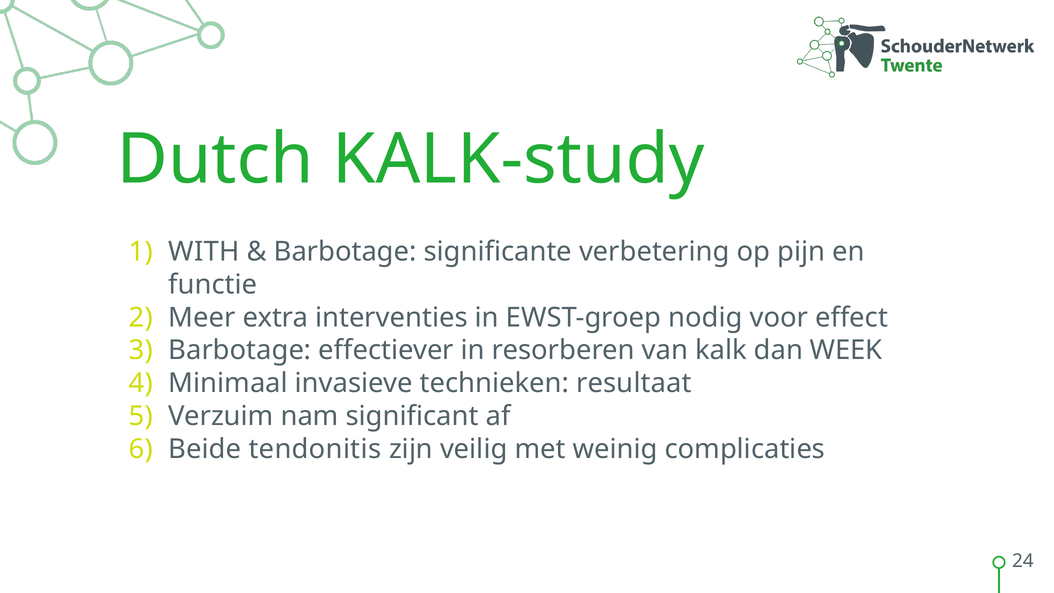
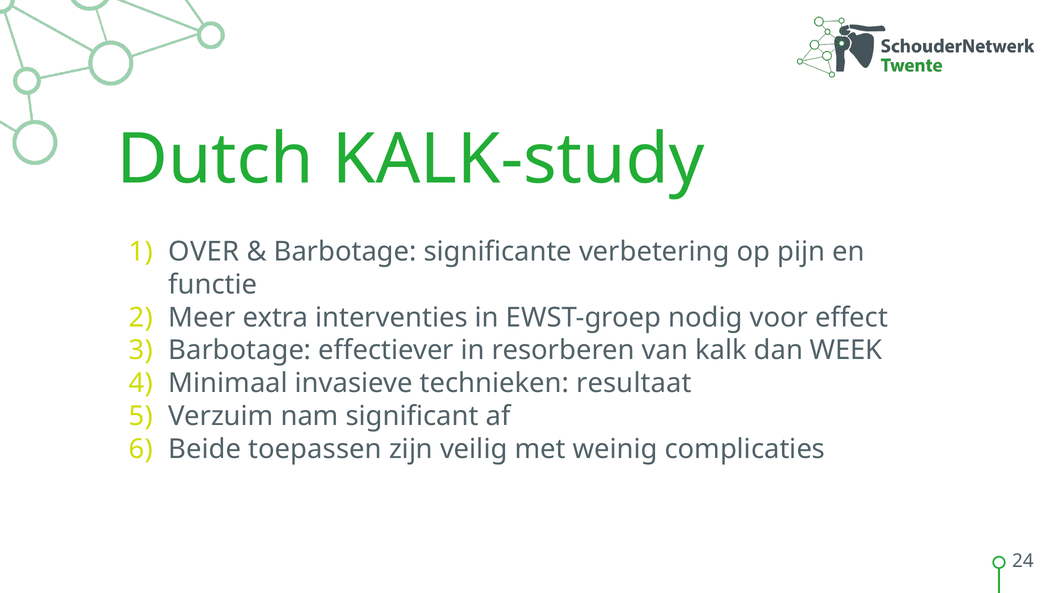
WITH: WITH -> OVER
tendonitis: tendonitis -> toepassen
